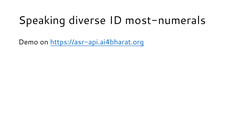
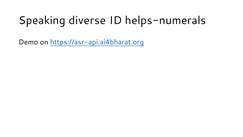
most-numerals: most-numerals -> helps-numerals
